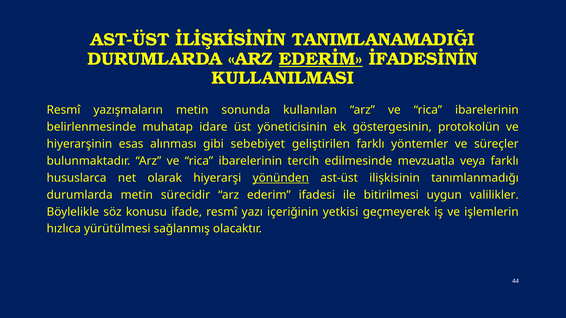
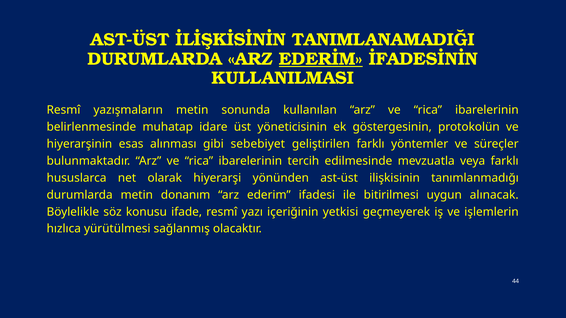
yönünden underline: present -> none
sürecidir: sürecidir -> donanım
valilikler: valilikler -> alınacak
